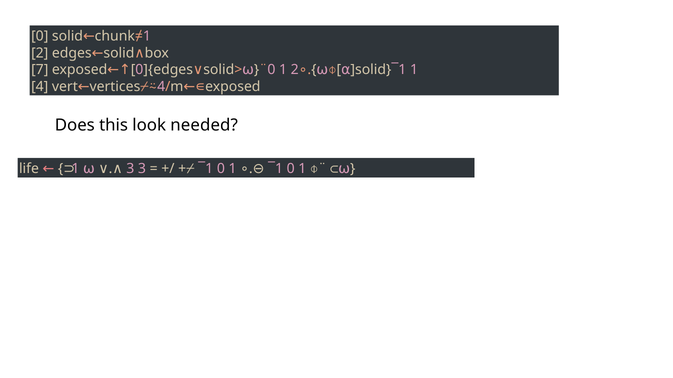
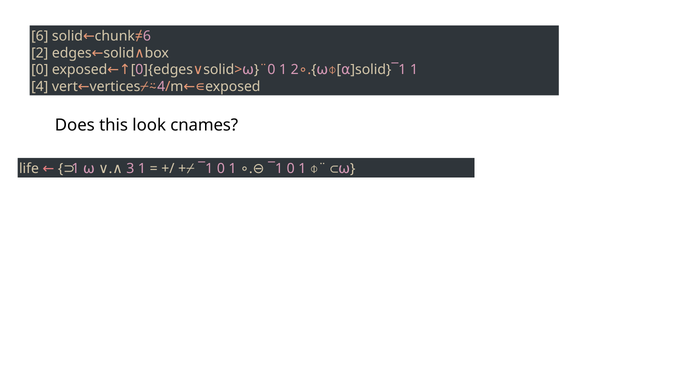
0 at (40, 36): 0 -> 6
1 at (147, 36): 1 -> 6
7 at (40, 70): 7 -> 0
needed: needed -> cnames
3 3: 3 -> 1
